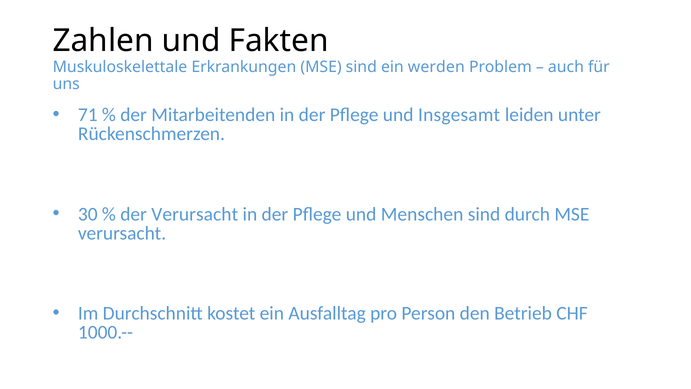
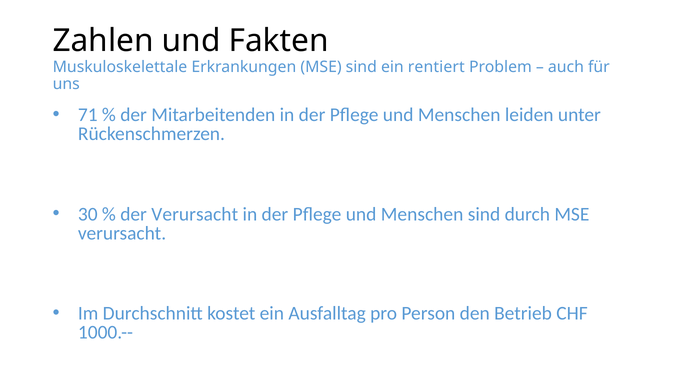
werden: werden -> rentiert
Insgesamt at (459, 115): Insgesamt -> Menschen
